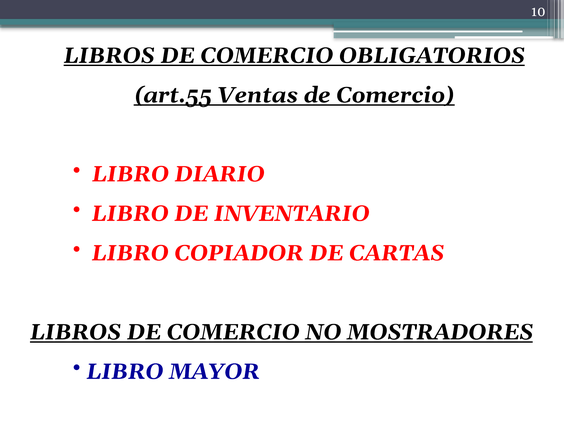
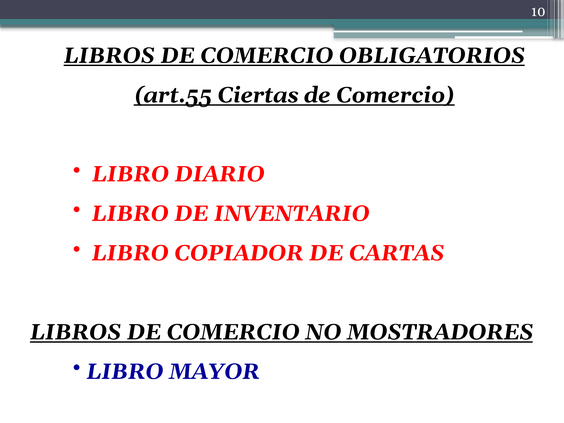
Ventas: Ventas -> Ciertas
